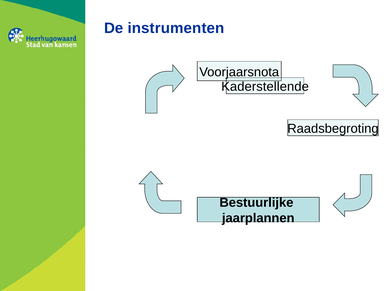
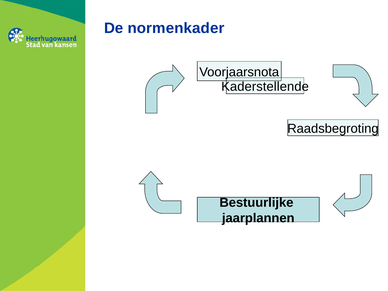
instrumenten: instrumenten -> normenkader
